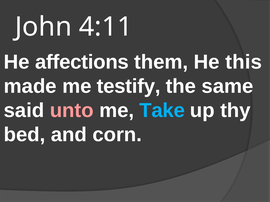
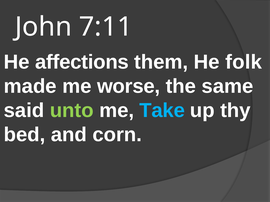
4:11: 4:11 -> 7:11
this: this -> folk
testify: testify -> worse
unto colour: pink -> light green
